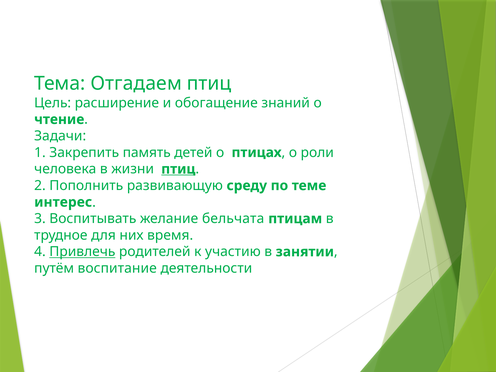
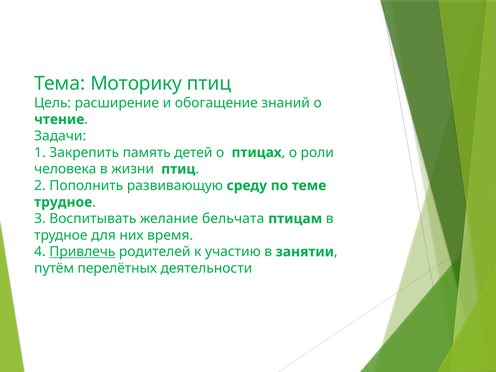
Отгадаем: Отгадаем -> Моторику
птиц at (178, 169) underline: present -> none
интерес at (63, 202): интерес -> трудное
воспитание: воспитание -> перелётных
